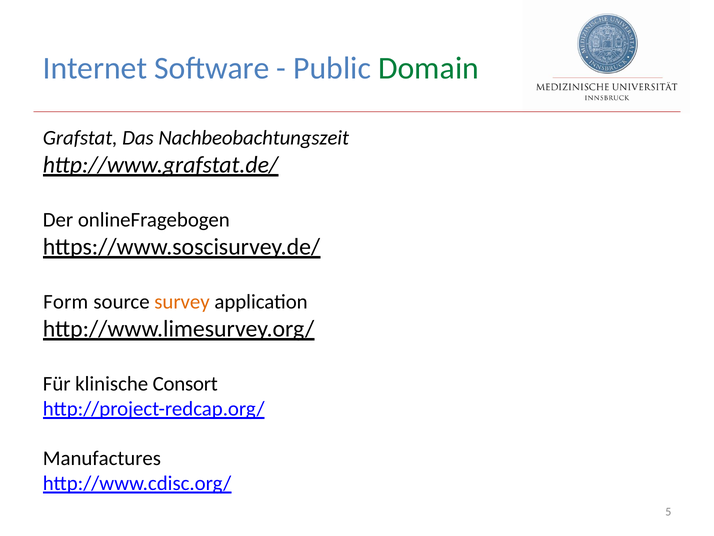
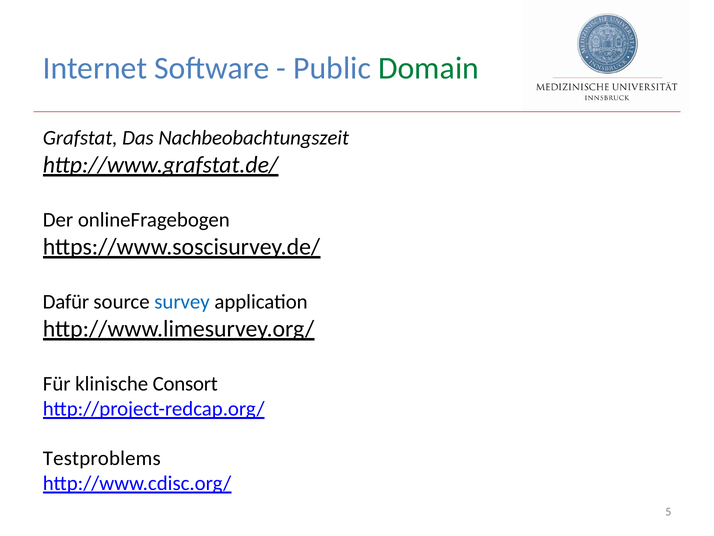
Form: Form -> Dafür
survey colour: orange -> blue
Manufactures: Manufactures -> Testproblems
